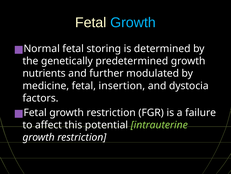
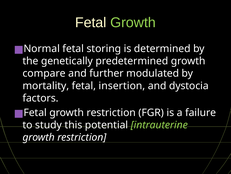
Growth at (133, 22) colour: light blue -> light green
nutrients: nutrients -> compare
medicine: medicine -> mortality
affect: affect -> study
